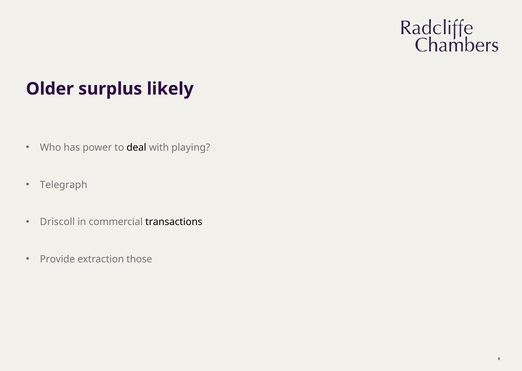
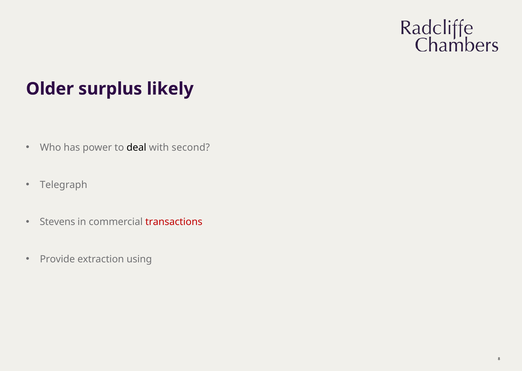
playing: playing -> second
Driscoll: Driscoll -> Stevens
transactions colour: black -> red
those: those -> using
